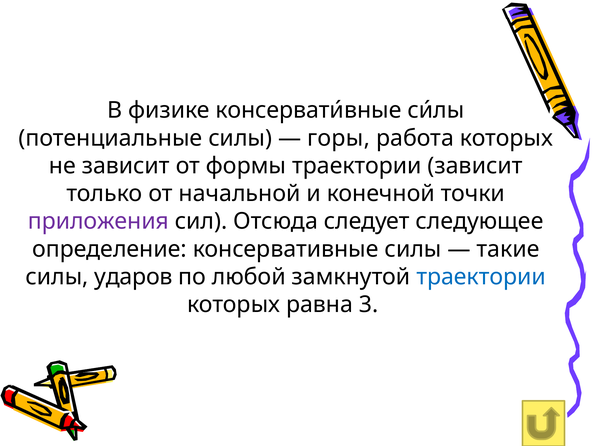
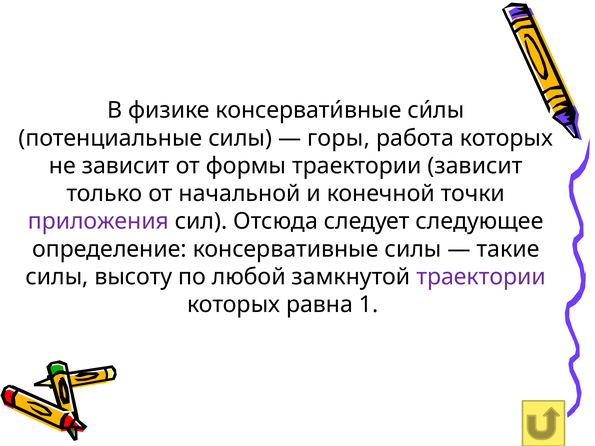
ударов: ударов -> высоту
траектории at (481, 277) colour: blue -> purple
3: 3 -> 1
